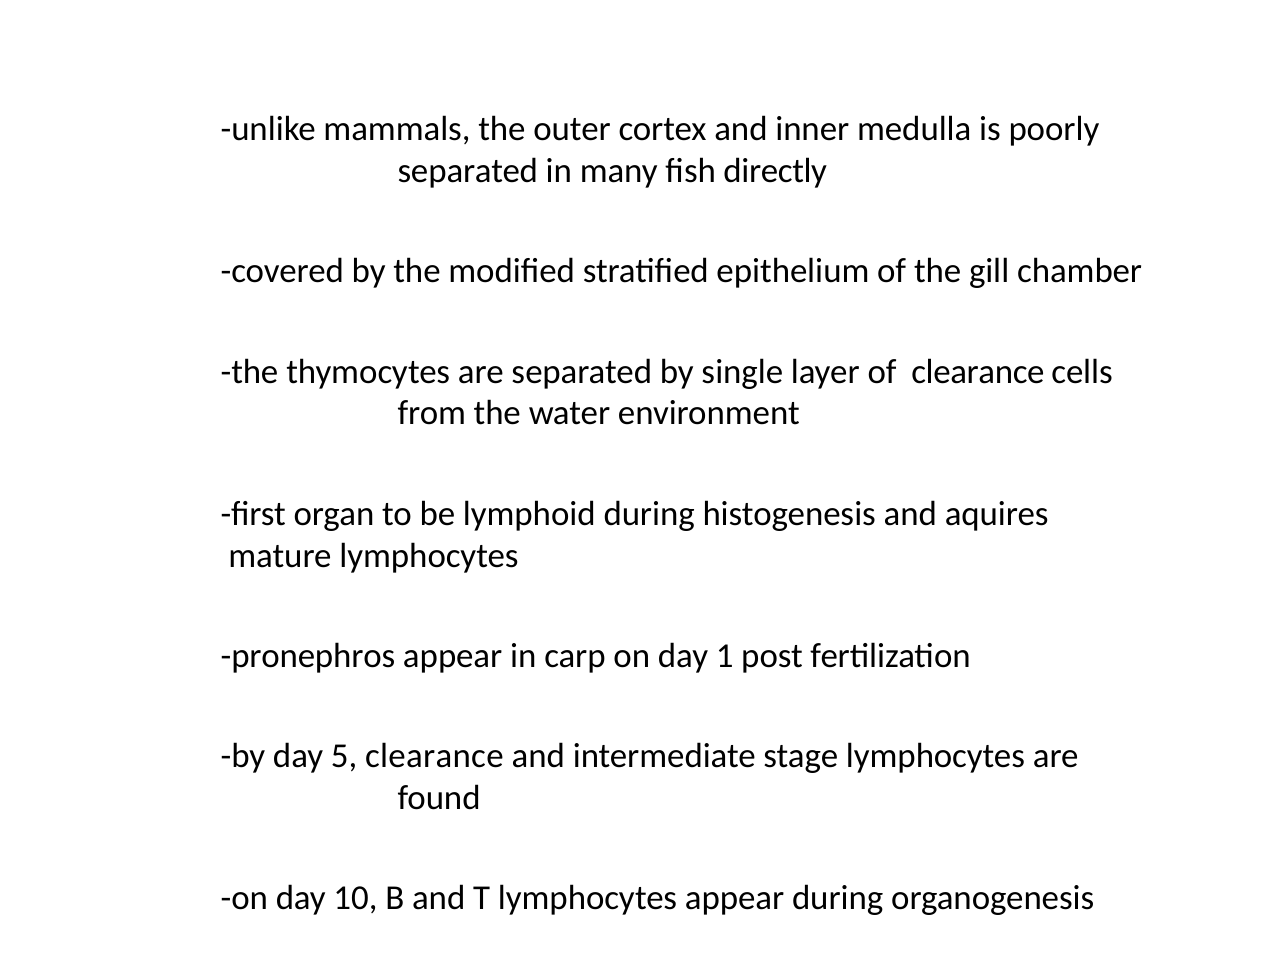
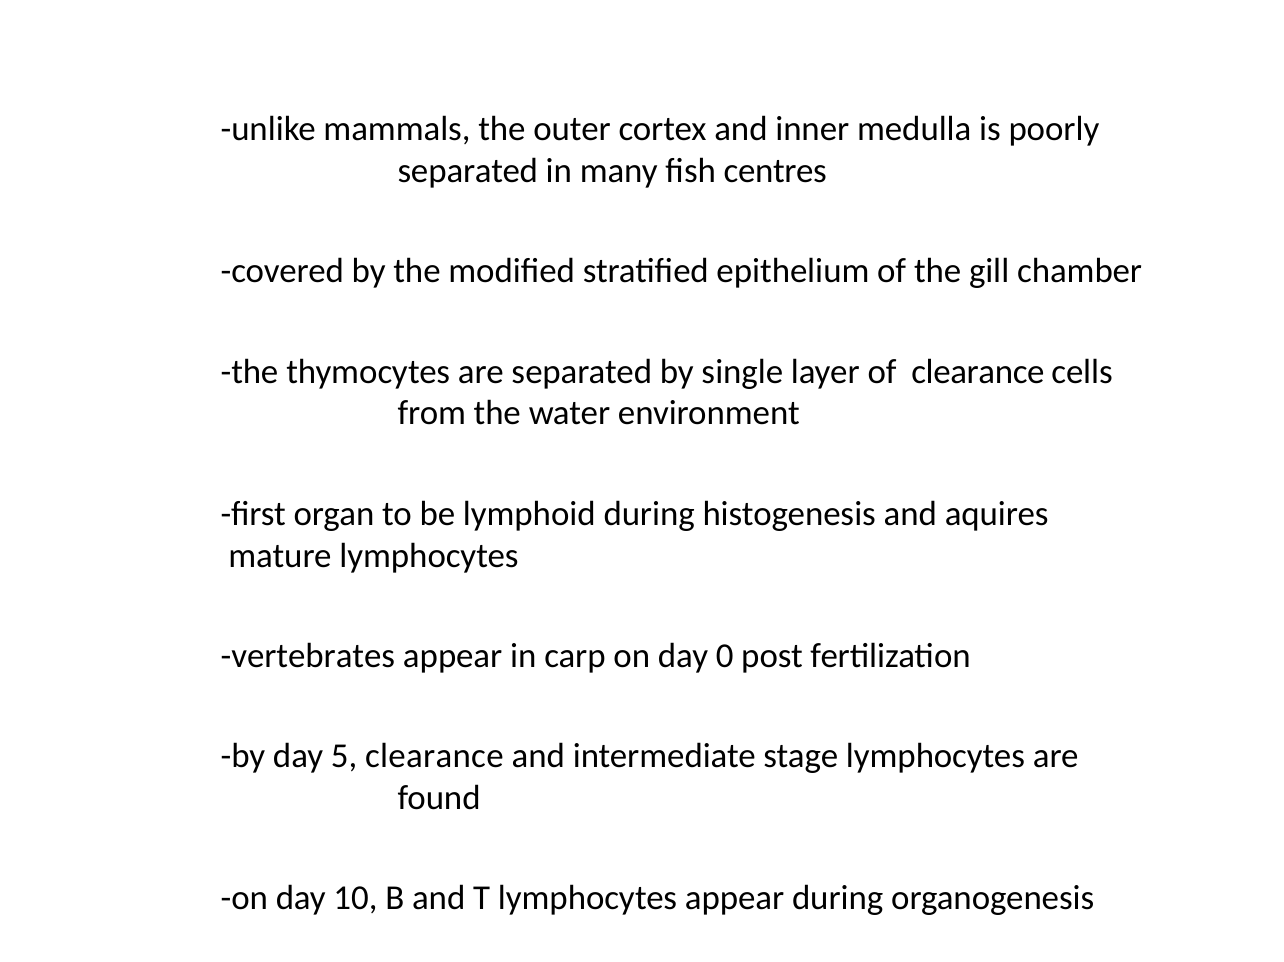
directly: directly -> centres
pronephros: pronephros -> vertebrates
1: 1 -> 0
